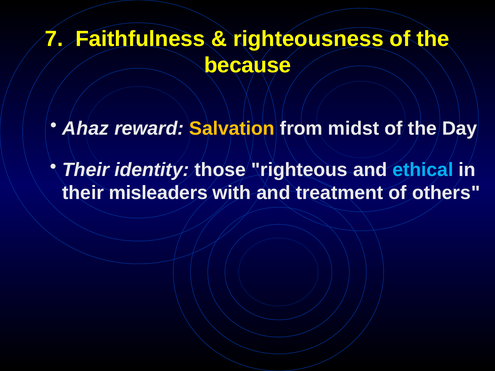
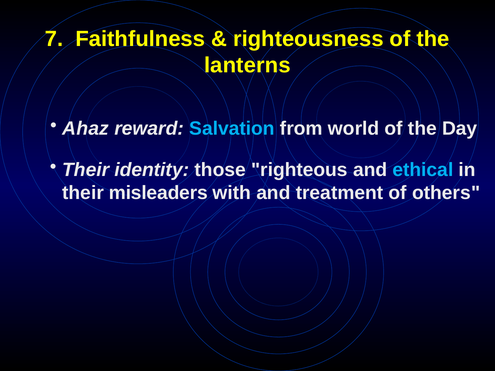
because: because -> lanterns
Salvation colour: yellow -> light blue
midst: midst -> world
